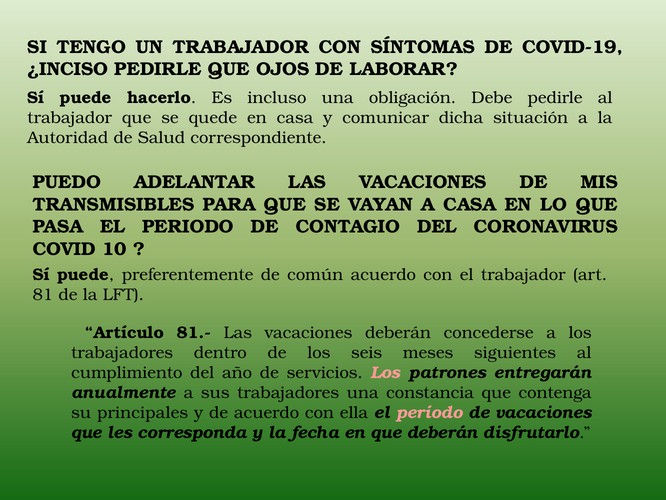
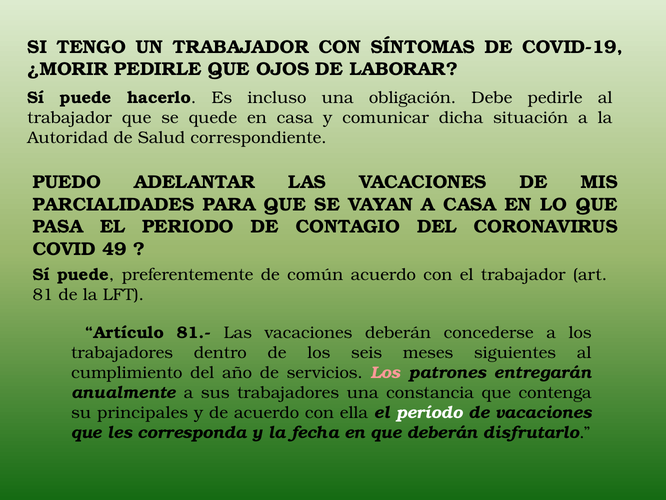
¿INCISO: ¿INCISO -> ¿MORIR
TRANSMISIBLES: TRANSMISIBLES -> PARCIALIDADES
10: 10 -> 49
período colour: pink -> white
